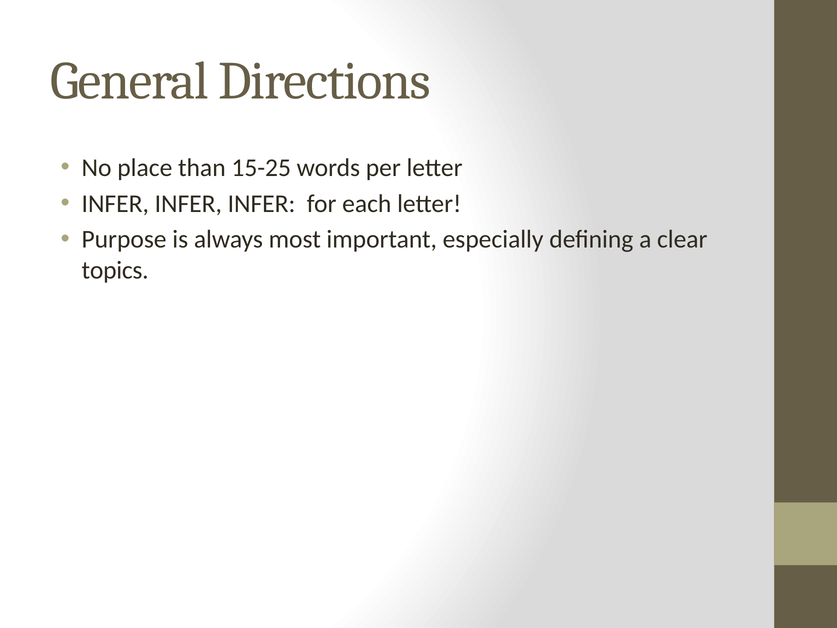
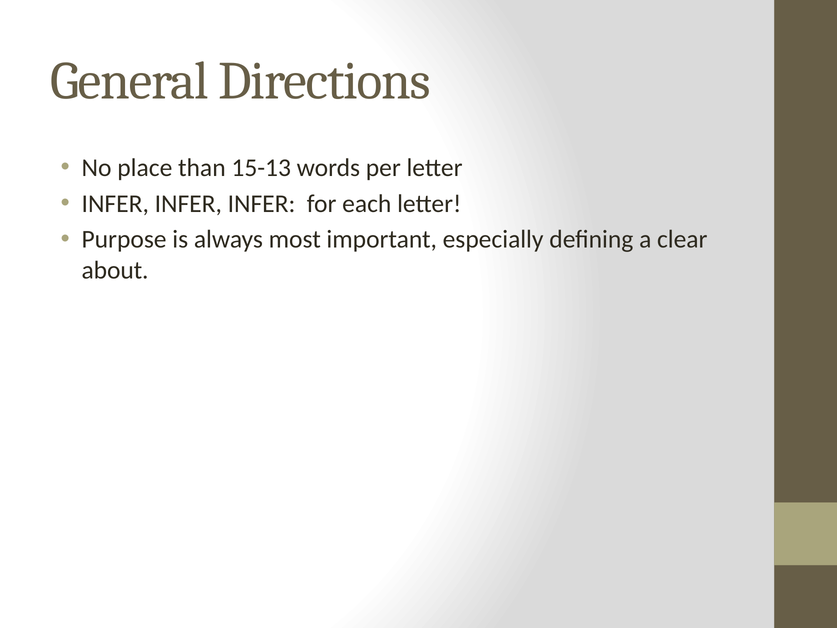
15-25: 15-25 -> 15-13
topics: topics -> about
